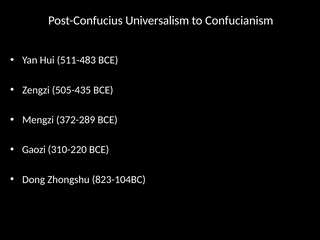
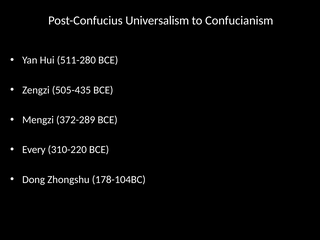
511-483: 511-483 -> 511-280
Gaozi: Gaozi -> Every
823-104BC: 823-104BC -> 178-104BC
